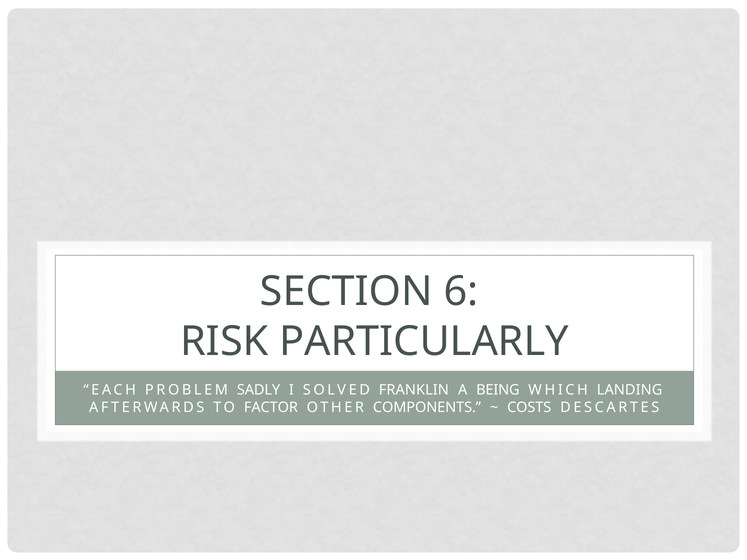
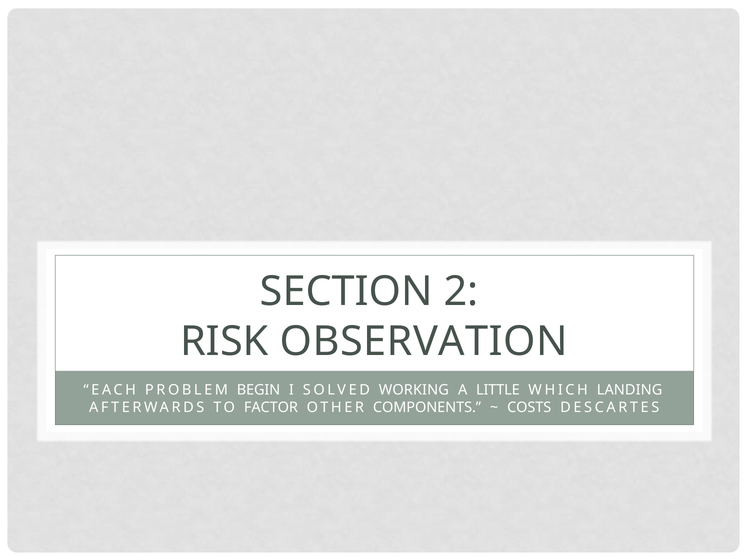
6: 6 -> 2
PARTICULARLY: PARTICULARLY -> OBSERVATION
SADLY: SADLY -> BEGIN
FRANKLIN: FRANKLIN -> WORKING
BEING: BEING -> LITTLE
